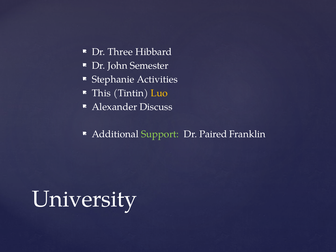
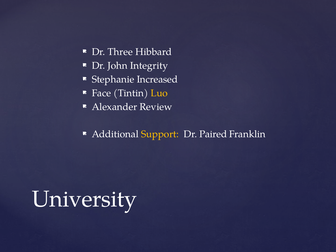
Semester: Semester -> Integrity
Activities: Activities -> Increased
This: This -> Face
Discuss: Discuss -> Review
Support colour: light green -> yellow
